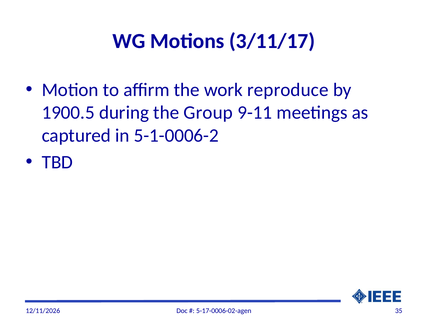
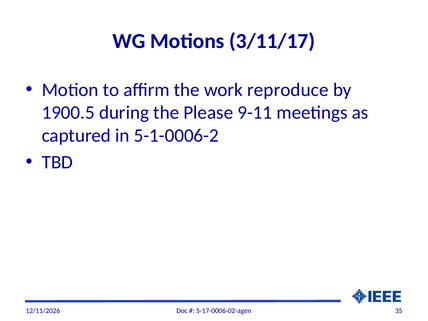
Group: Group -> Please
